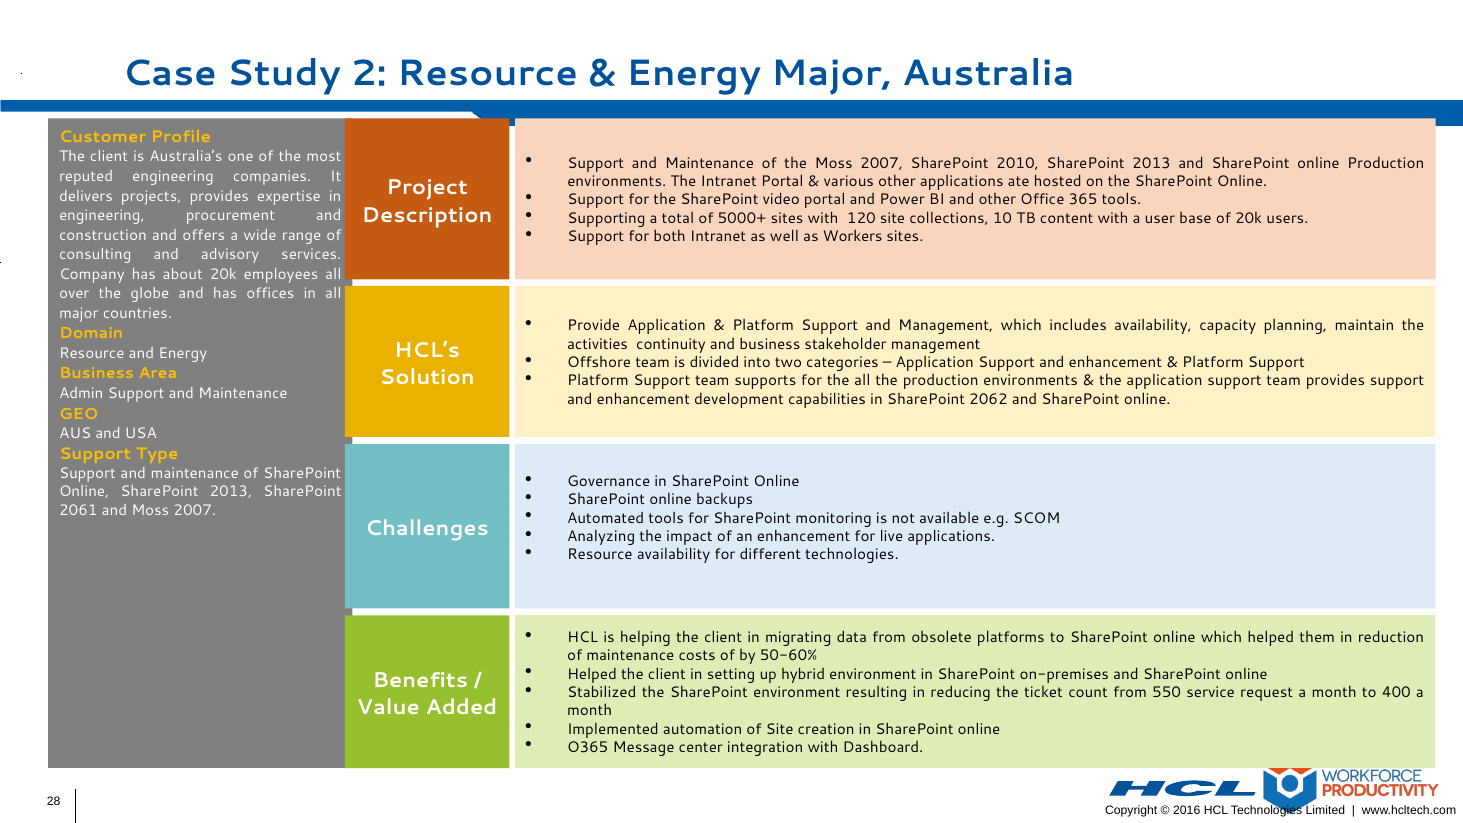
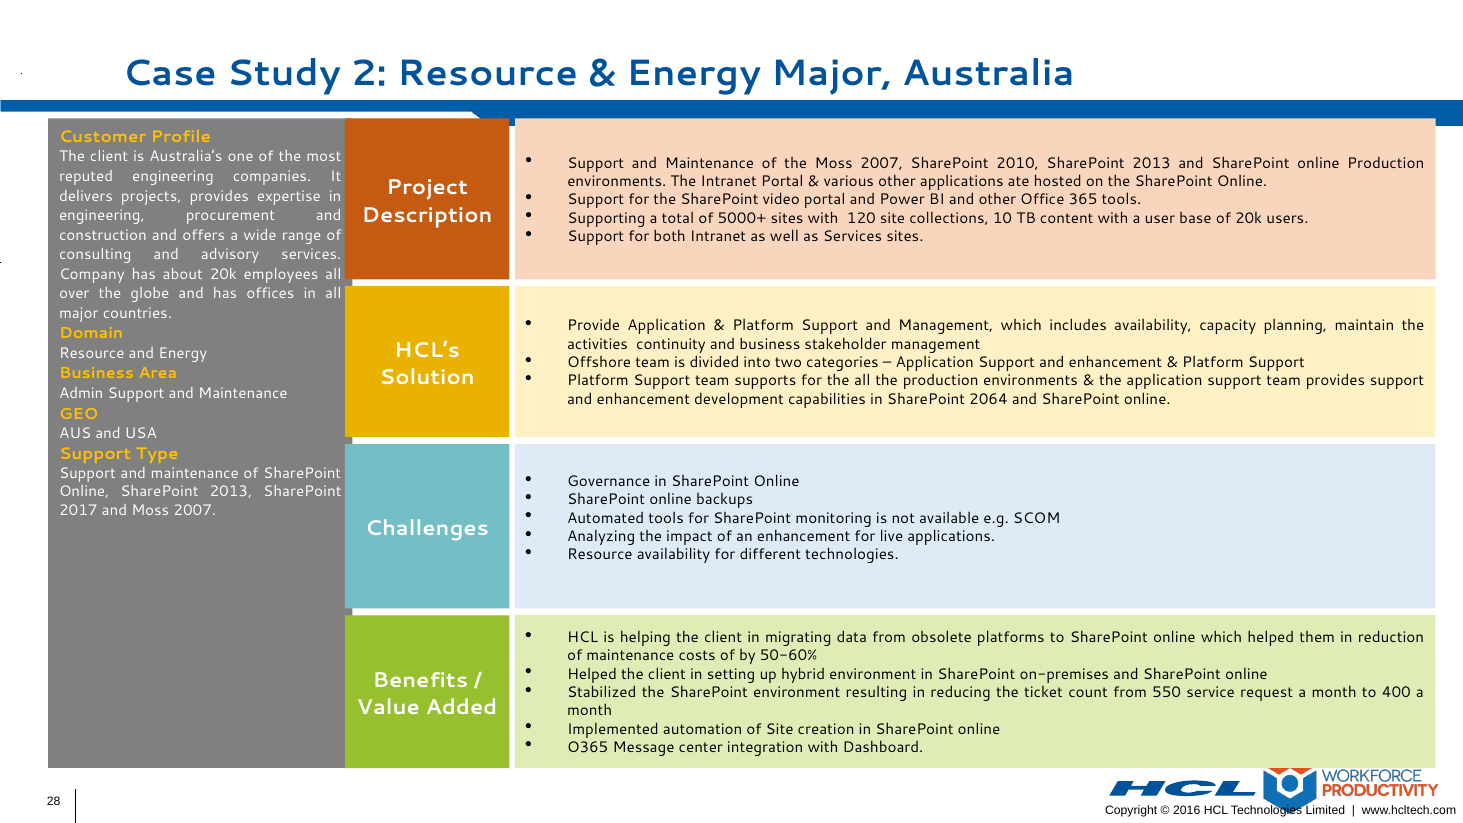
as Workers: Workers -> Services
2062: 2062 -> 2064
2061: 2061 -> 2017
